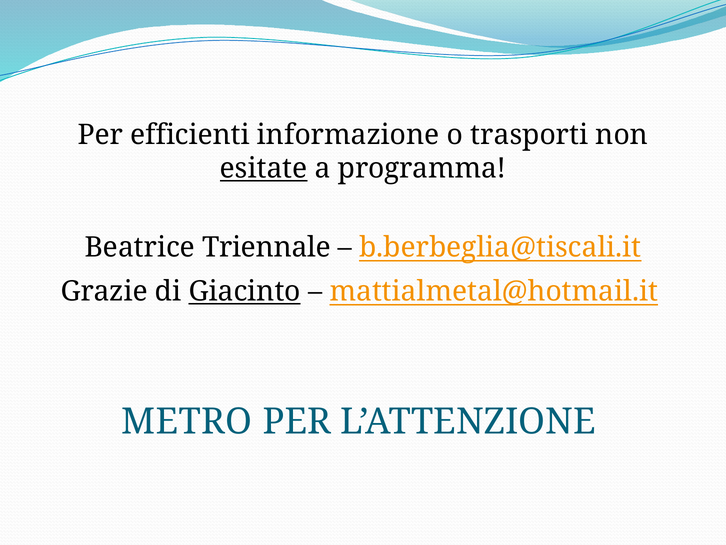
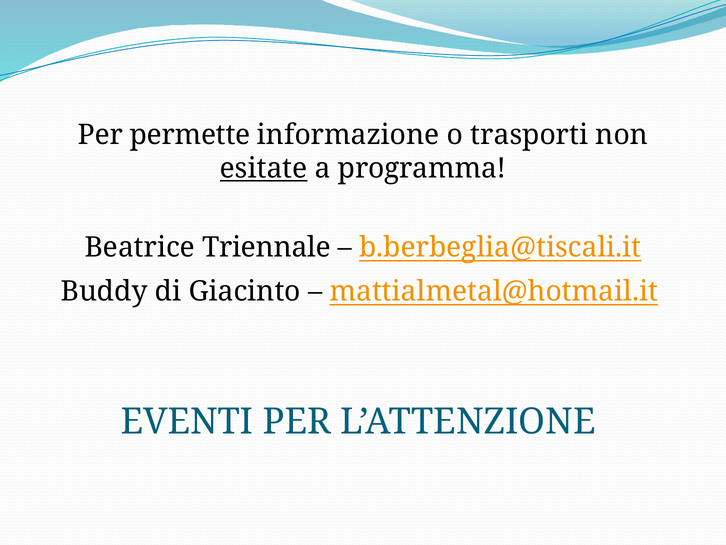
efficienti: efficienti -> permette
Grazie: Grazie -> Buddy
Giacinto underline: present -> none
METRO: METRO -> EVENTI
